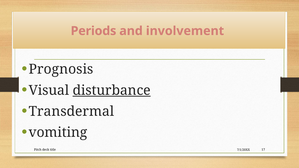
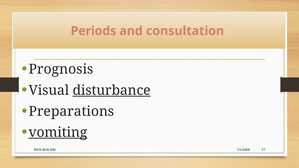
involvement: involvement -> consultation
Transdermal: Transdermal -> Preparations
vomiting underline: none -> present
